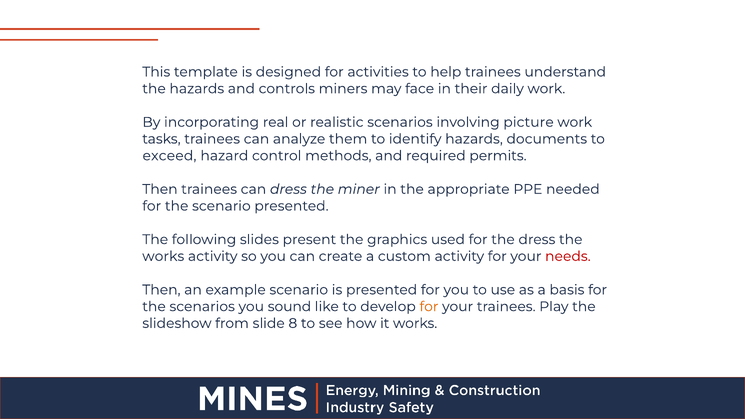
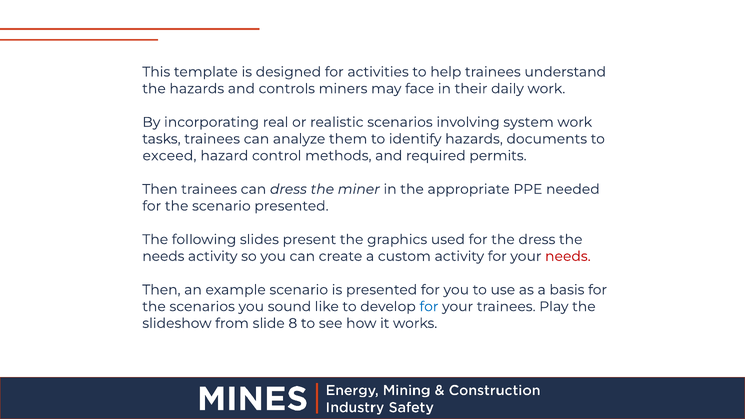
picture: picture -> system
works at (163, 256): works -> needs
for at (429, 307) colour: orange -> blue
